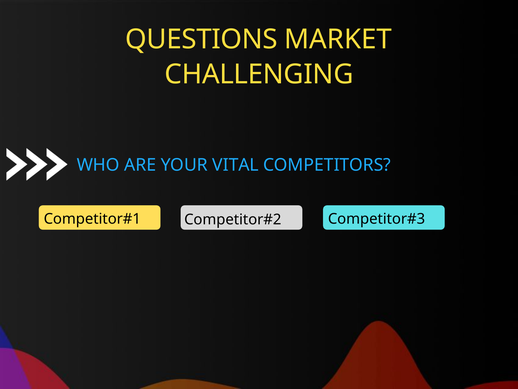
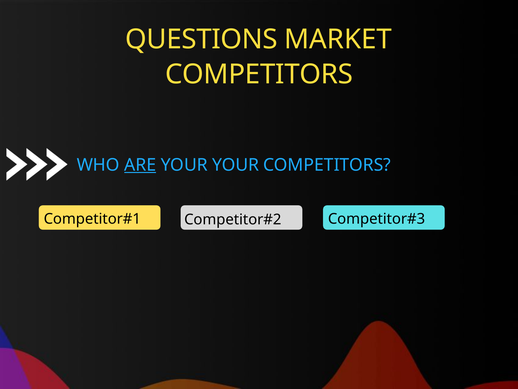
CHALLENGING at (259, 74): CHALLENGING -> COMPETITORS
ARE underline: none -> present
YOUR VITAL: VITAL -> YOUR
